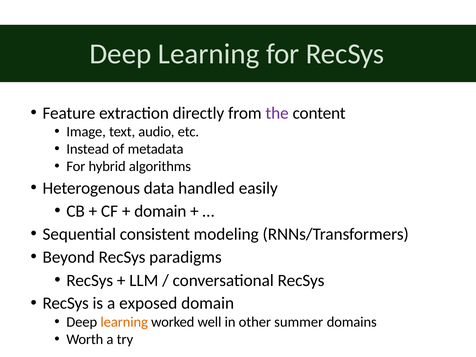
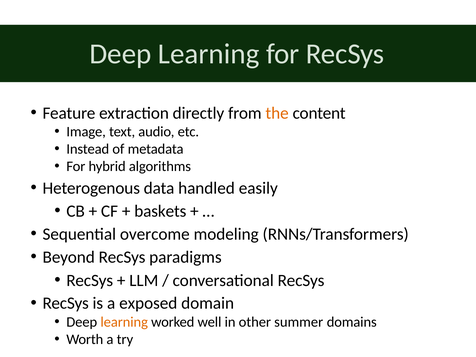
the colour: purple -> orange
domain at (160, 211): domain -> baskets
consistent: consistent -> overcome
